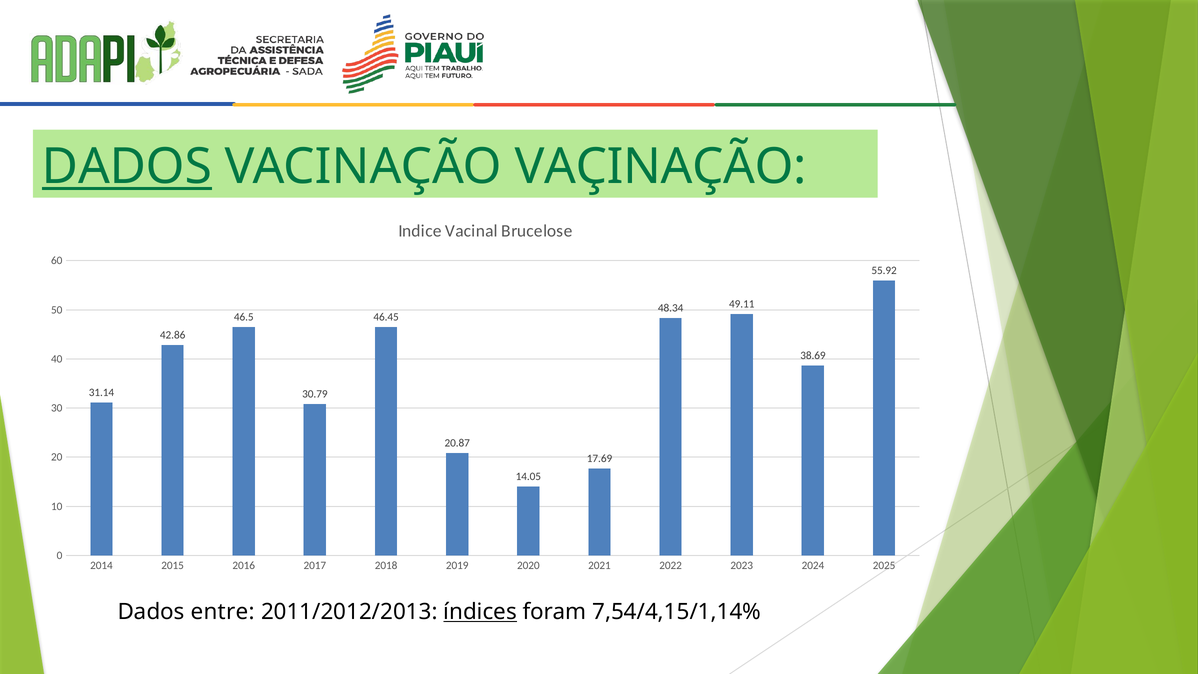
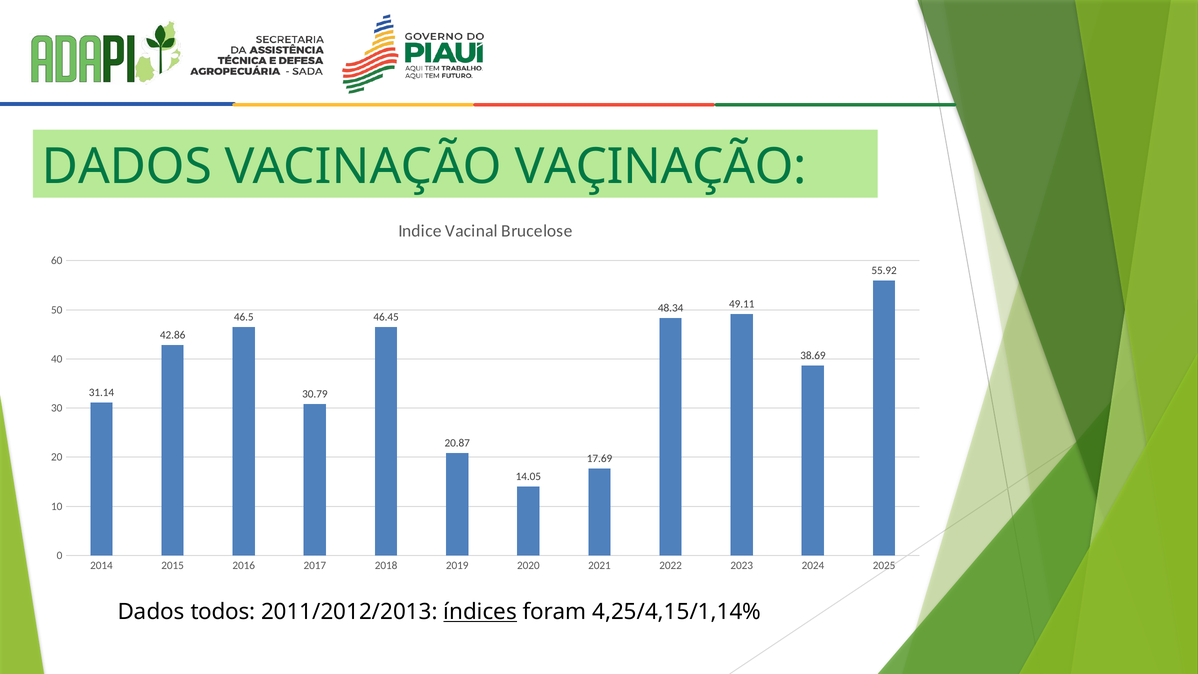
DADOS at (127, 167) underline: present -> none
entre: entre -> todos
7,54/4,15/1,14%: 7,54/4,15/1,14% -> 4,25/4,15/1,14%
